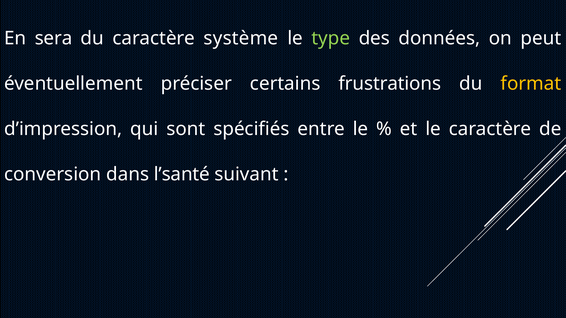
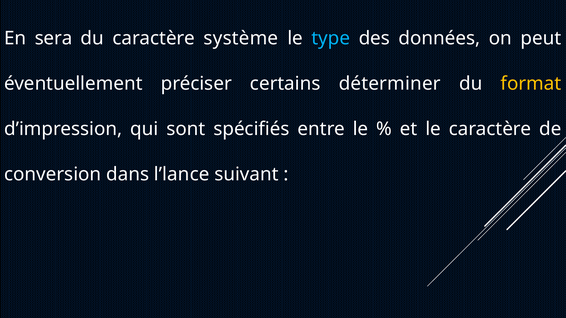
type colour: light green -> light blue
frustrations: frustrations -> déterminer
l’santé: l’santé -> l’lance
